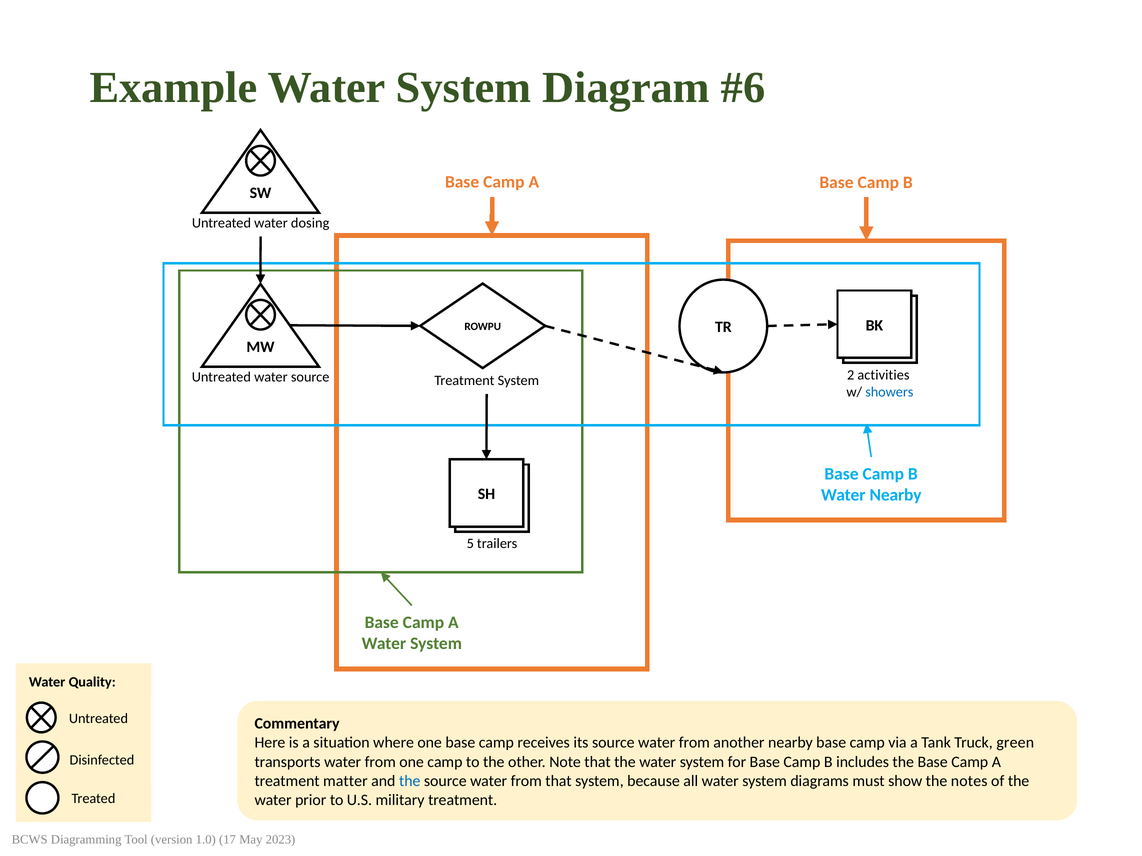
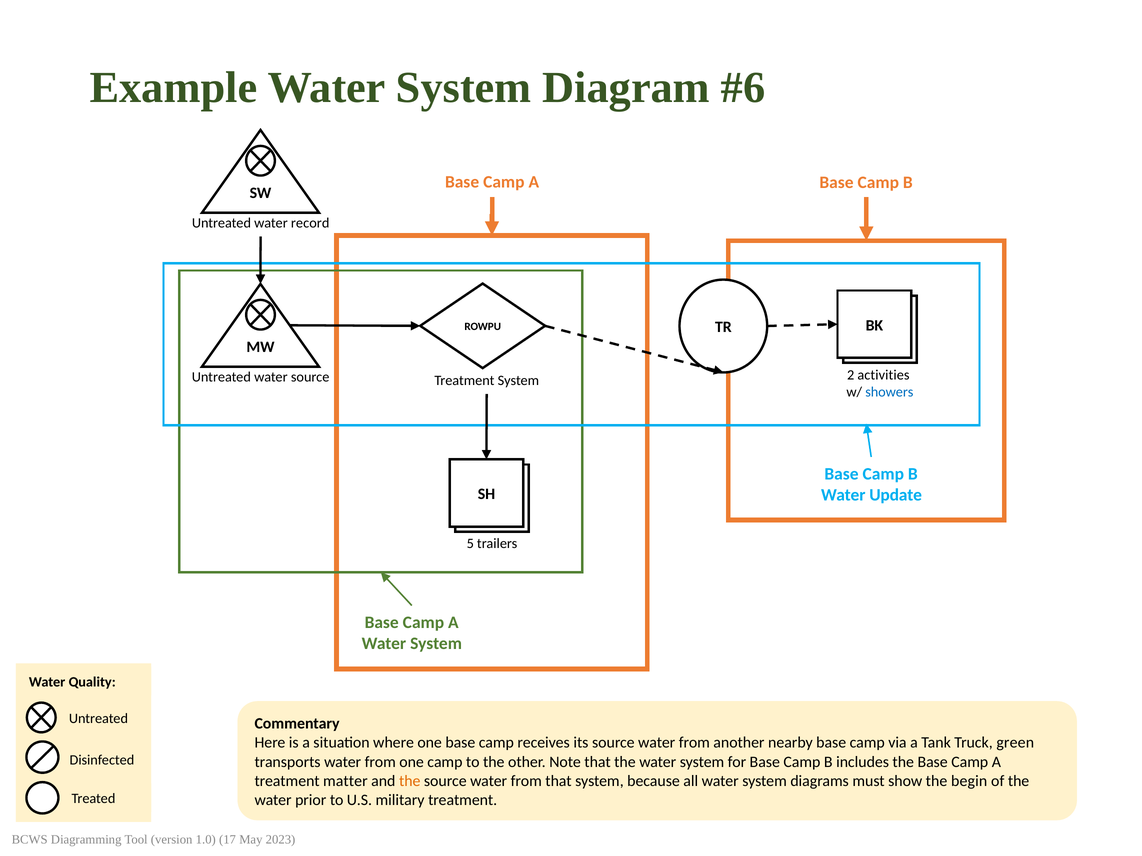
dosing: dosing -> record
Water Nearby: Nearby -> Update
the at (410, 781) colour: blue -> orange
notes: notes -> begin
